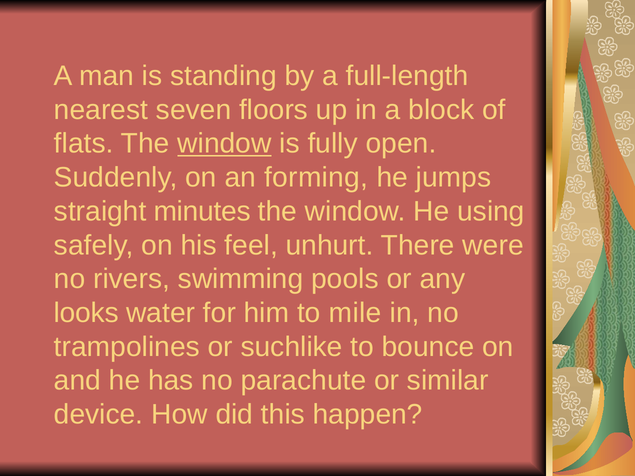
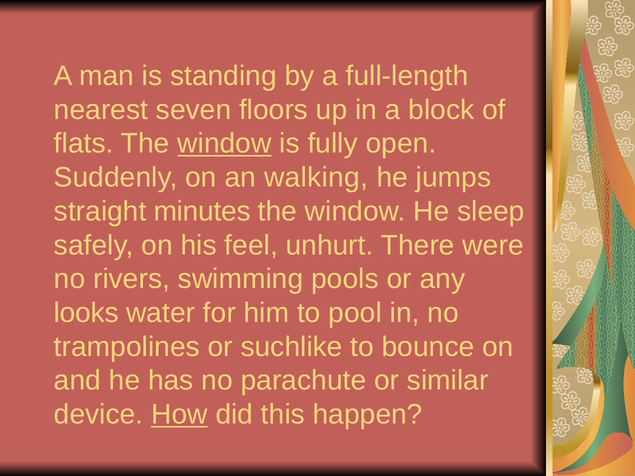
forming: forming -> walking
using: using -> sleep
mile: mile -> pool
How underline: none -> present
